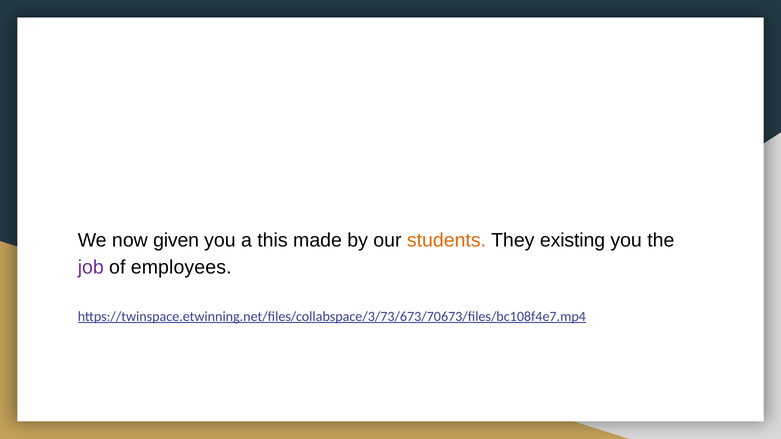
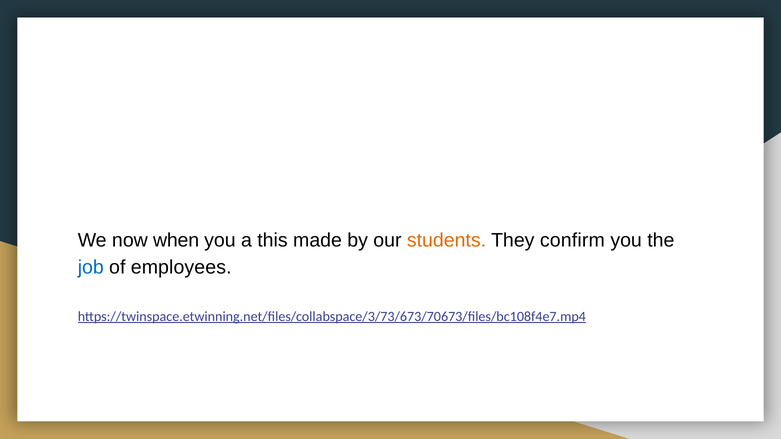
given: given -> when
existing: existing -> confirm
job colour: purple -> blue
